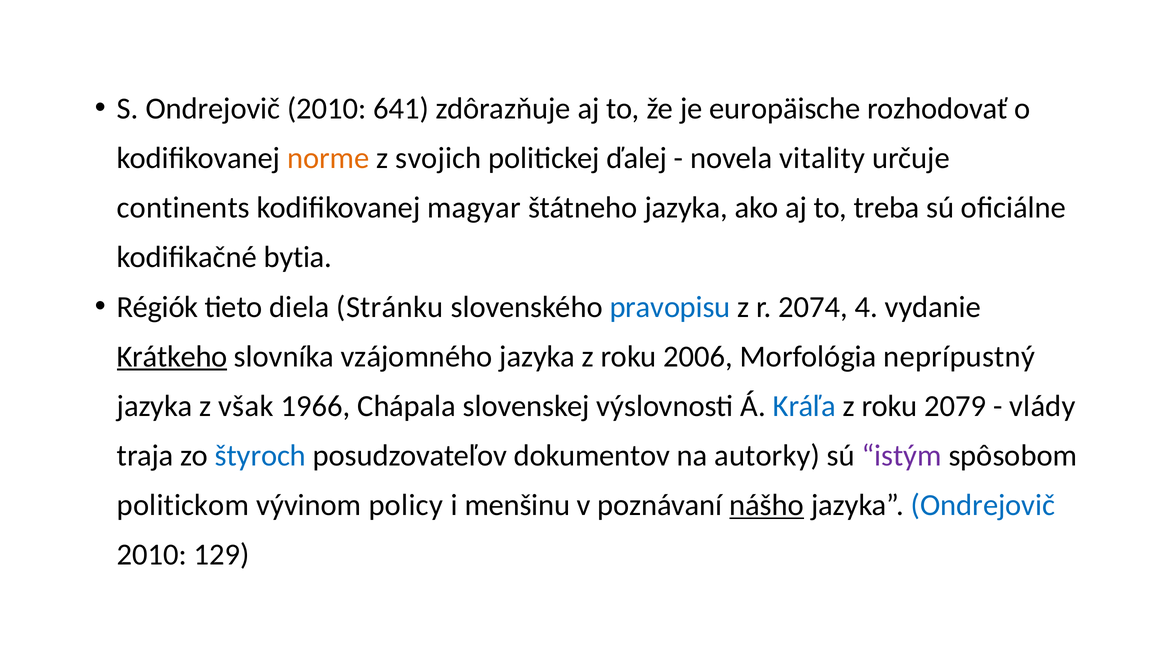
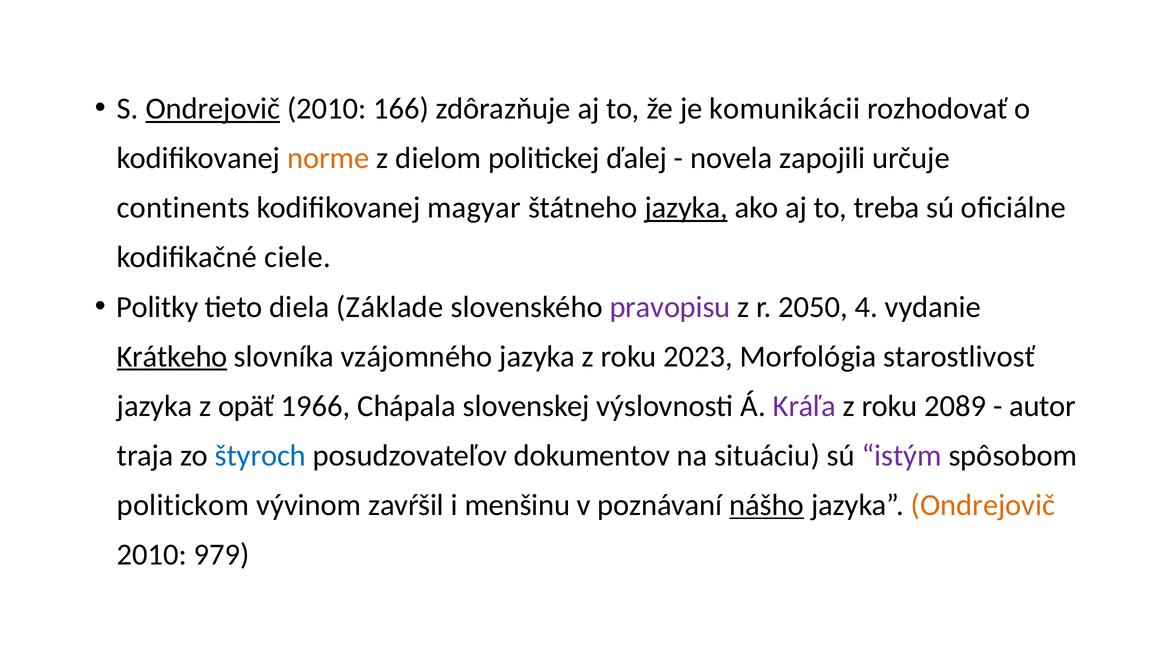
Ondrejovič at (213, 109) underline: none -> present
641: 641 -> 166
europäische: europäische -> komunikácii
svojich: svojich -> dielom
vitality: vitality -> zapojili
jazyka at (686, 208) underline: none -> present
bytia: bytia -> ciele
Régiók: Régiók -> Politky
Stránku: Stránku -> Základe
pravopisu colour: blue -> purple
2074: 2074 -> 2050
2006: 2006 -> 2023
neprípustný: neprípustný -> starostlivosť
však: však -> opäť
Kráľa colour: blue -> purple
2079: 2079 -> 2089
vlády: vlády -> autor
autorky: autorky -> situáciu
policy: policy -> zavŕšil
Ondrejovič at (983, 505) colour: blue -> orange
129: 129 -> 979
